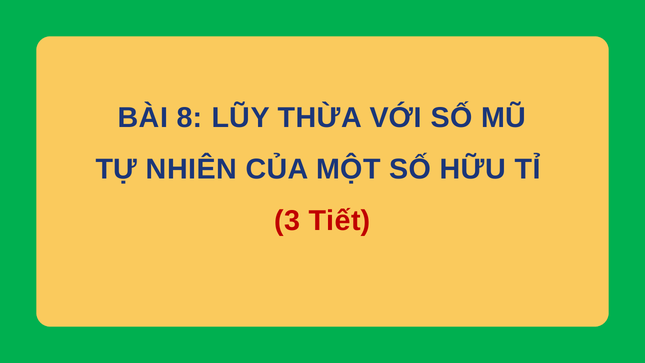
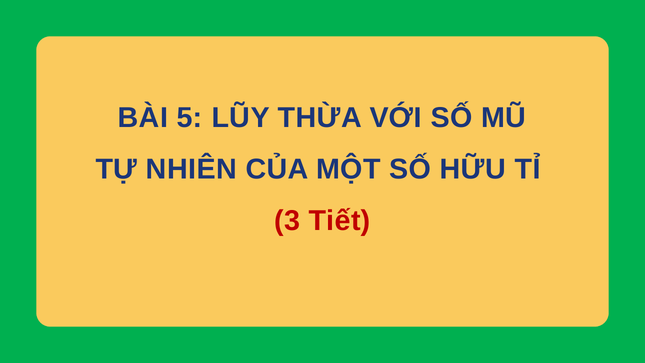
8: 8 -> 5
